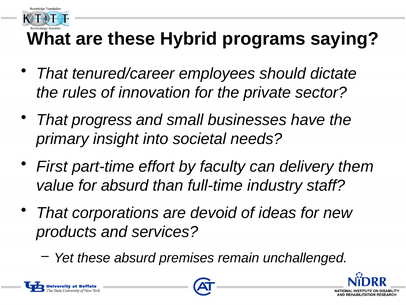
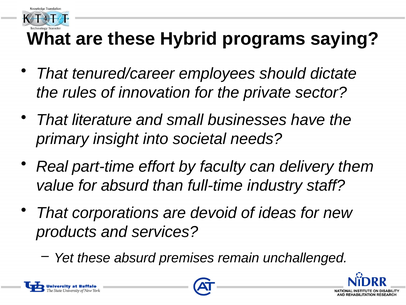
progress: progress -> literature
First: First -> Real
